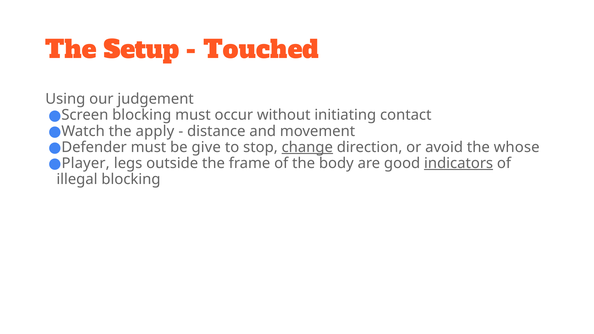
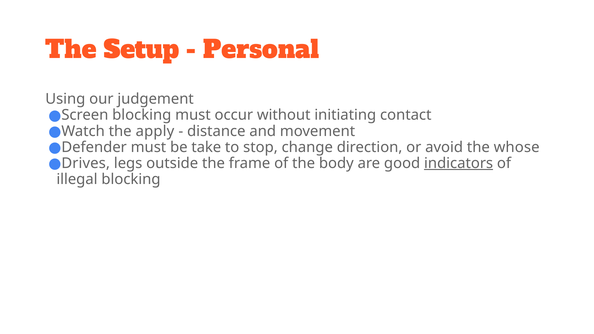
Touched: Touched -> Personal
give: give -> take
change underline: present -> none
Player: Player -> Drives
